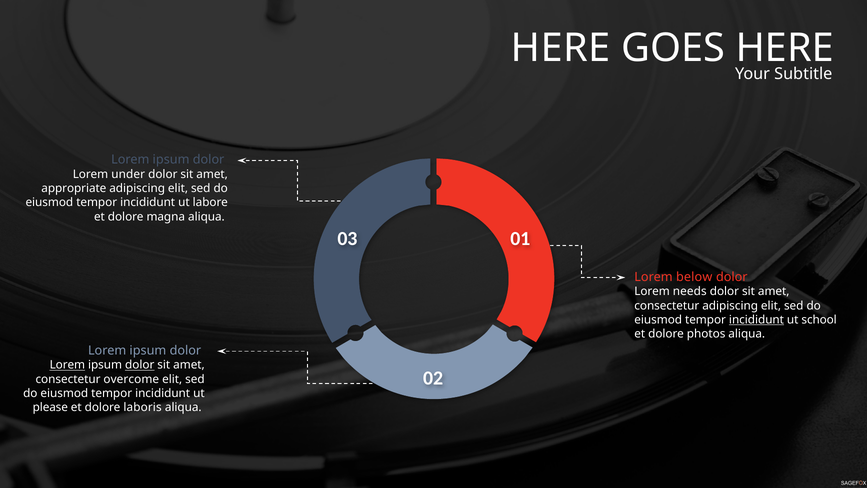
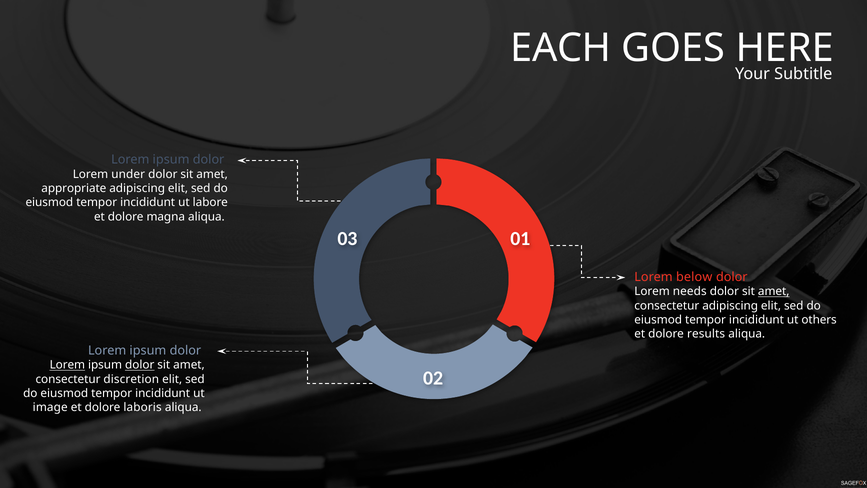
HERE at (560, 48): HERE -> EACH
amet at (774, 291) underline: none -> present
incididunt at (756, 320) underline: present -> none
school: school -> others
photos: photos -> results
overcome: overcome -> discretion
please: please -> image
